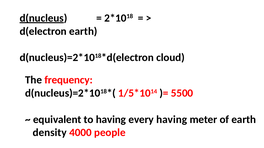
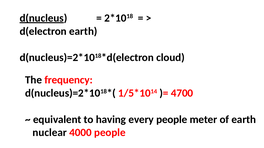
5500: 5500 -> 4700
every having: having -> people
density: density -> nuclear
